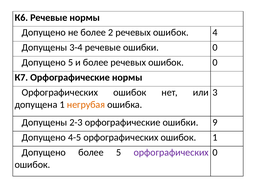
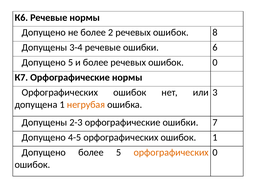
4: 4 -> 8
ошибки 0: 0 -> 6
9: 9 -> 7
орфографических at (171, 152) colour: purple -> orange
